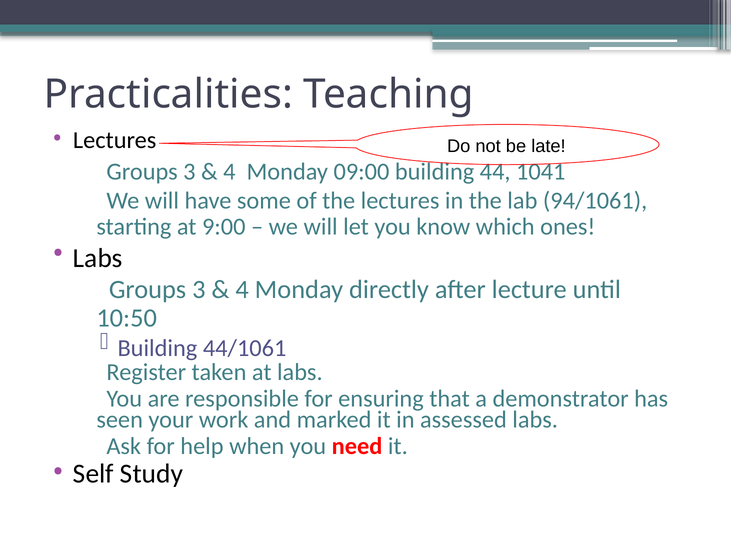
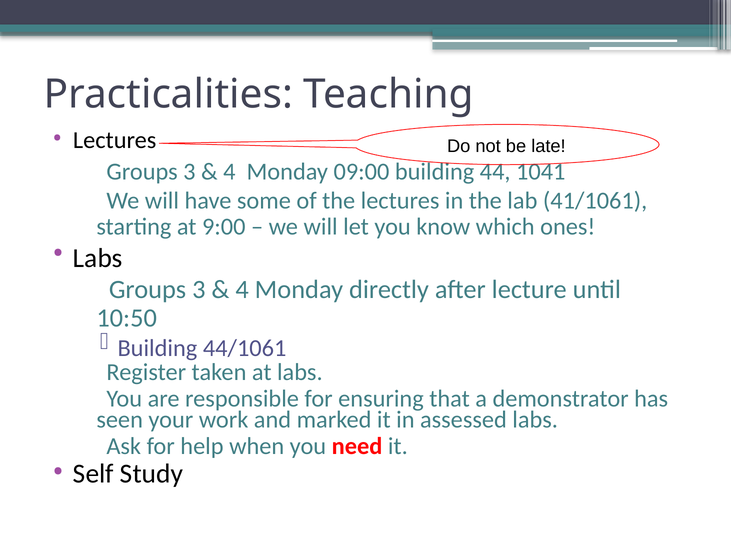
94/1061: 94/1061 -> 41/1061
